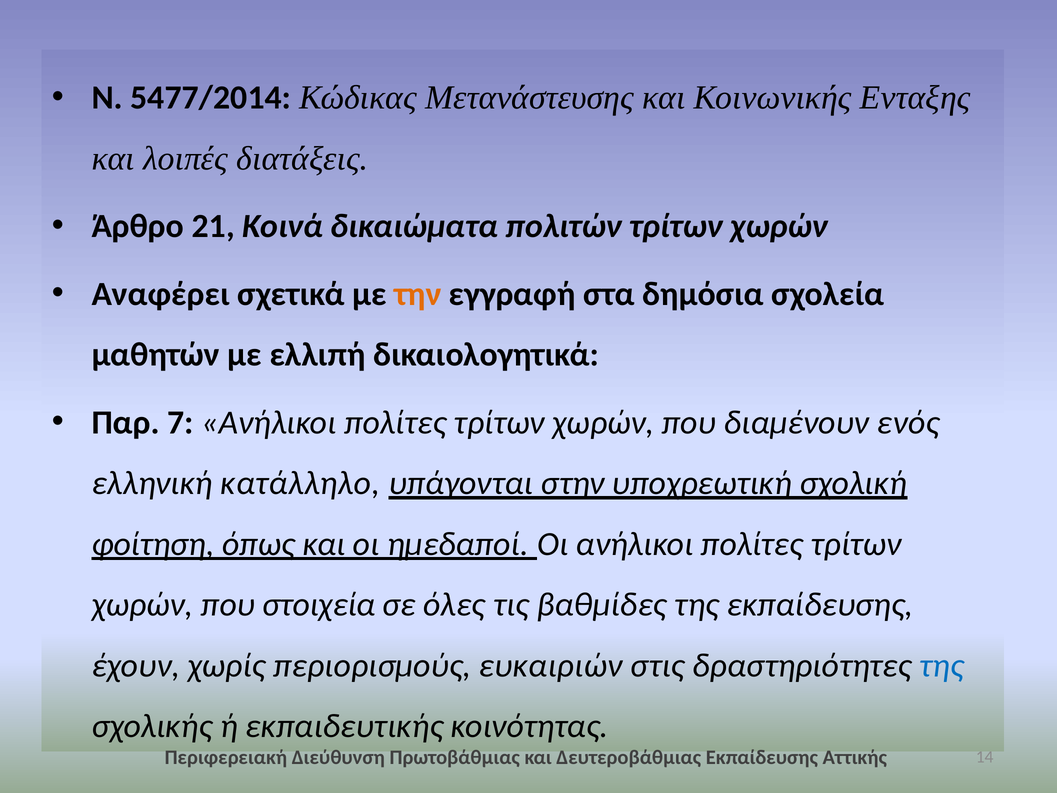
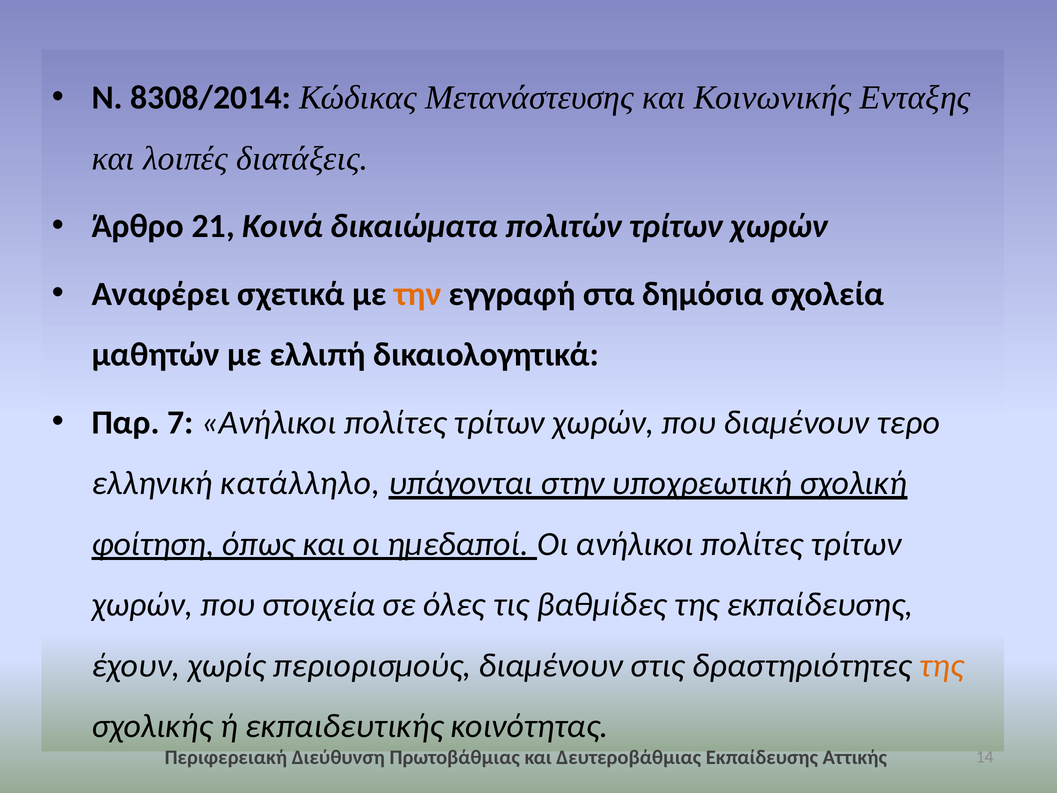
5477/2014: 5477/2014 -> 8308/2014
ενός: ενός -> τερο
περιορισμούς ευκαιριών: ευκαιριών -> διαμένουν
της at (942, 665) colour: blue -> orange
